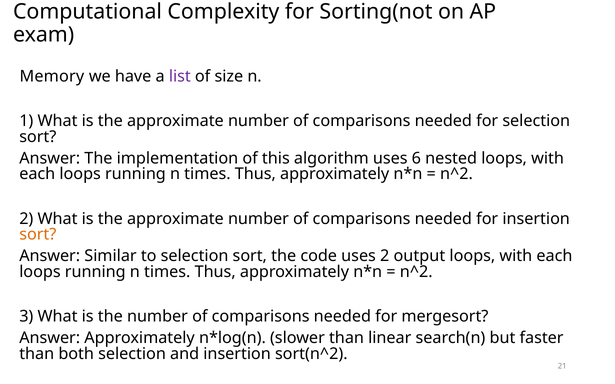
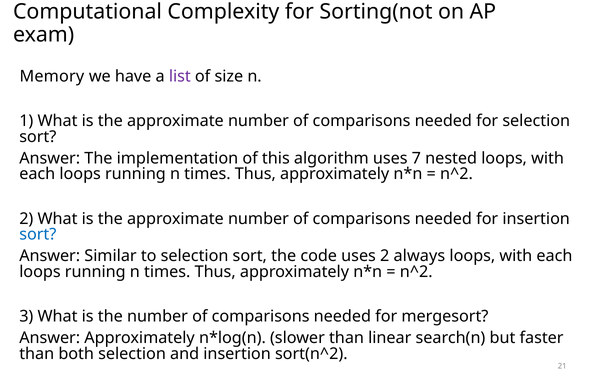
6: 6 -> 7
sort at (38, 235) colour: orange -> blue
output: output -> always
